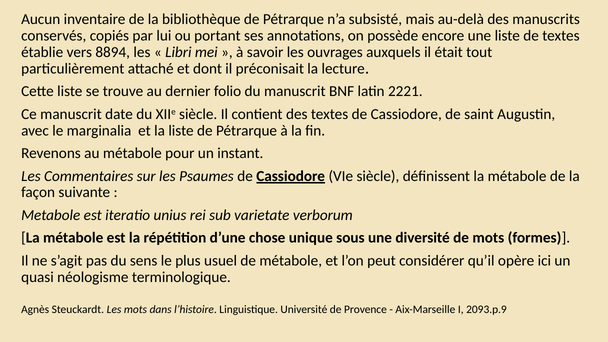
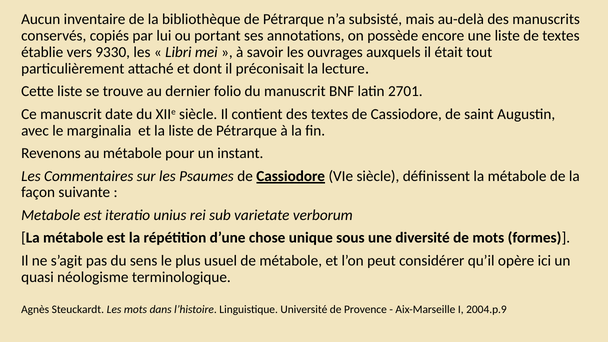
8894: 8894 -> 9330
2221: 2221 -> 2701
2093.p.9: 2093.p.9 -> 2004.p.9
